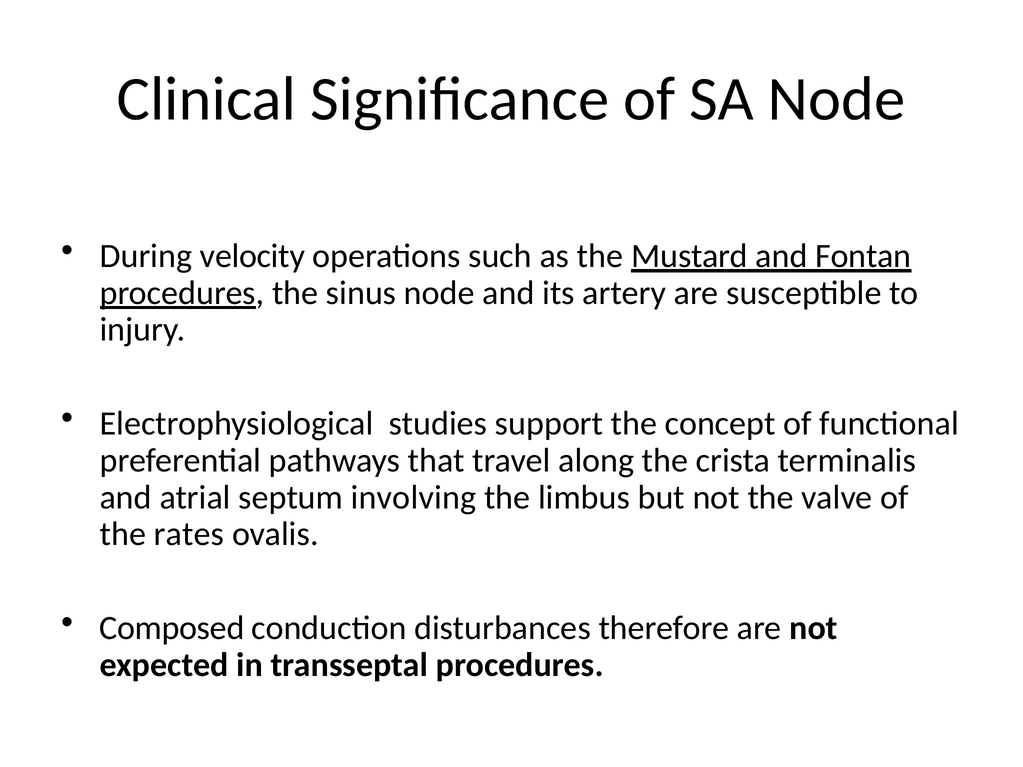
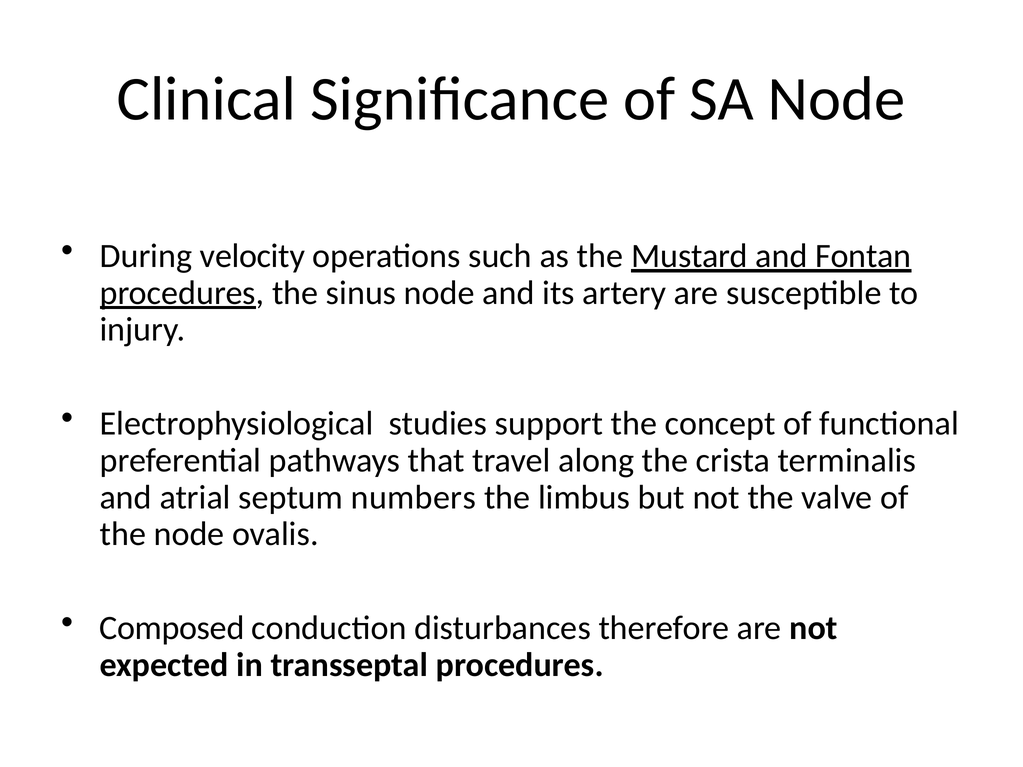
involving: involving -> numbers
the rates: rates -> node
